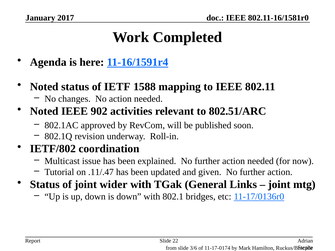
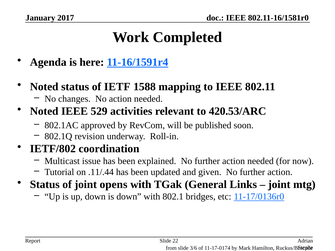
902: 902 -> 529
802.51/ARC: 802.51/ARC -> 420.53/ARC
.11/.47: .11/.47 -> .11/.44
wider: wider -> opens
